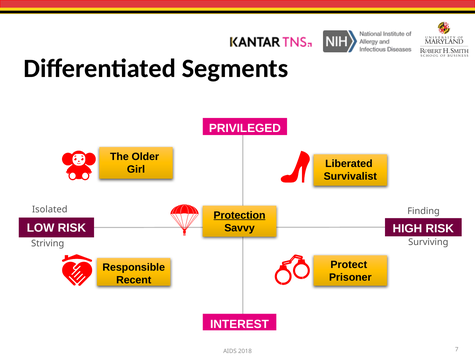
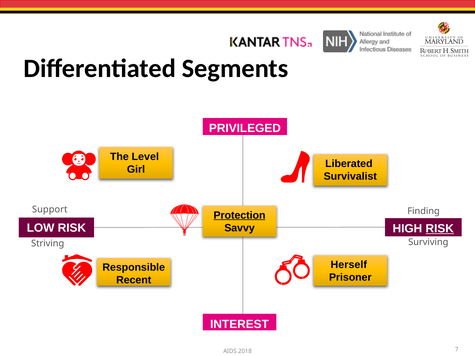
Older: Older -> Level
Isolated: Isolated -> Support
RISK at (440, 229) underline: none -> present
Protect: Protect -> Herself
